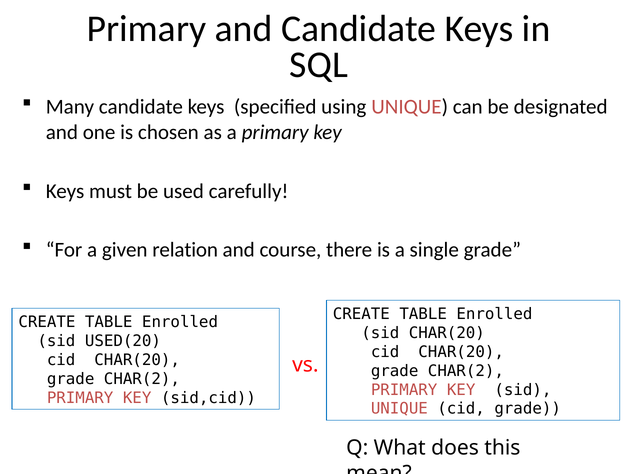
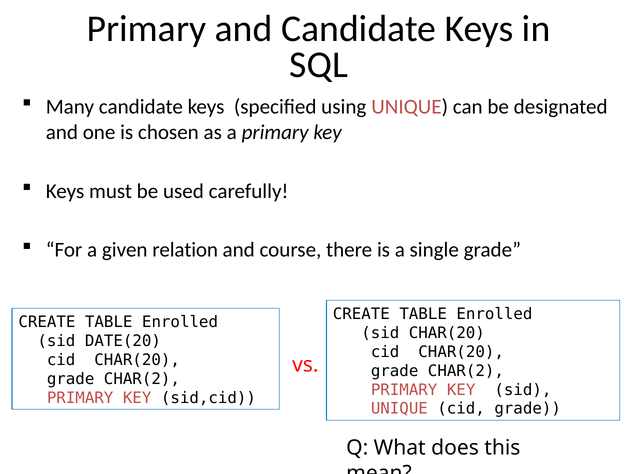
USED(20: USED(20 -> DATE(20
